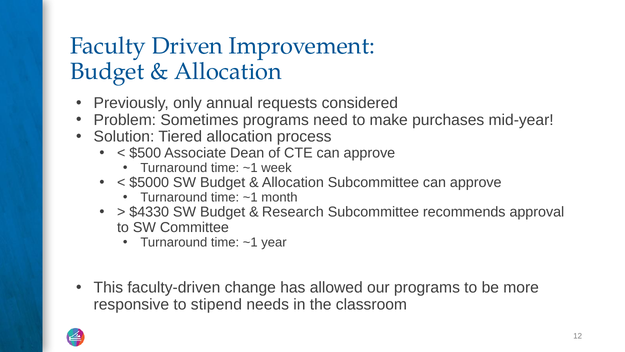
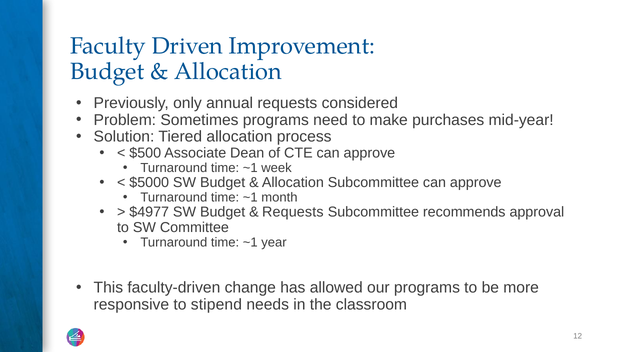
$4330: $4330 -> $4977
Research at (293, 212): Research -> Requests
